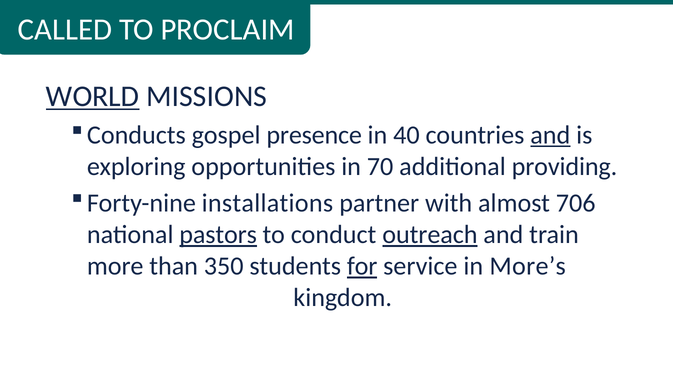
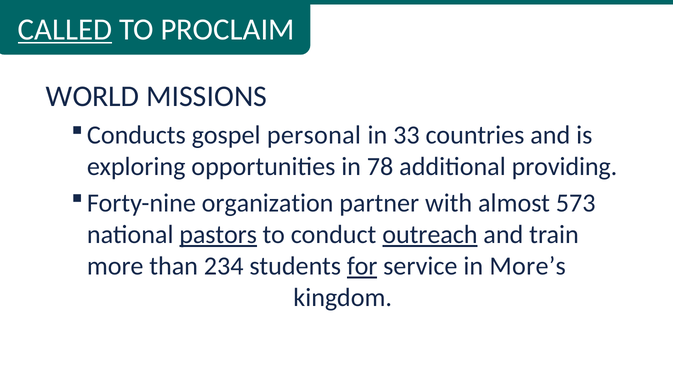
CALLED underline: none -> present
WORLD underline: present -> none
presence: presence -> personal
40: 40 -> 33
and at (550, 135) underline: present -> none
70: 70 -> 78
installations: installations -> organization
706: 706 -> 573
350: 350 -> 234
